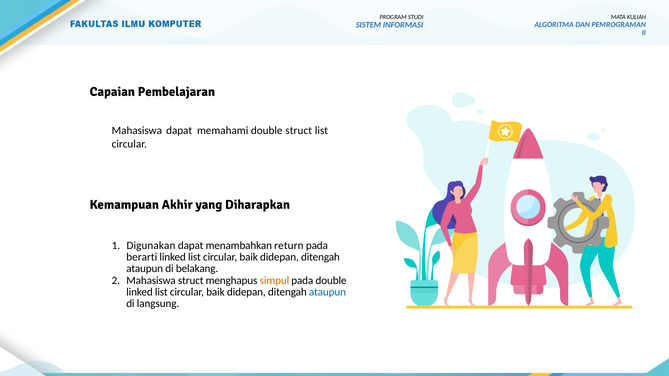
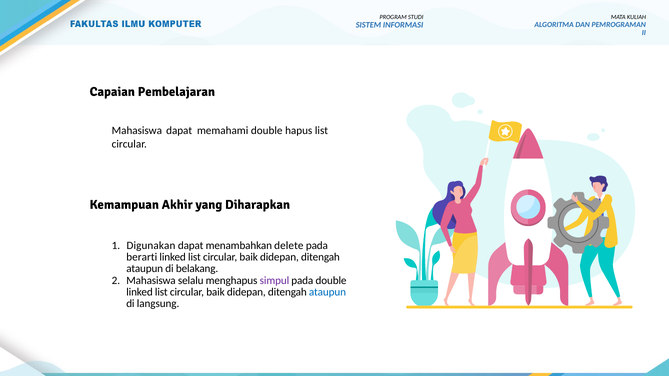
double struct: struct -> hapus
return: return -> delete
Mahasiswa struct: struct -> selalu
simpul colour: orange -> purple
